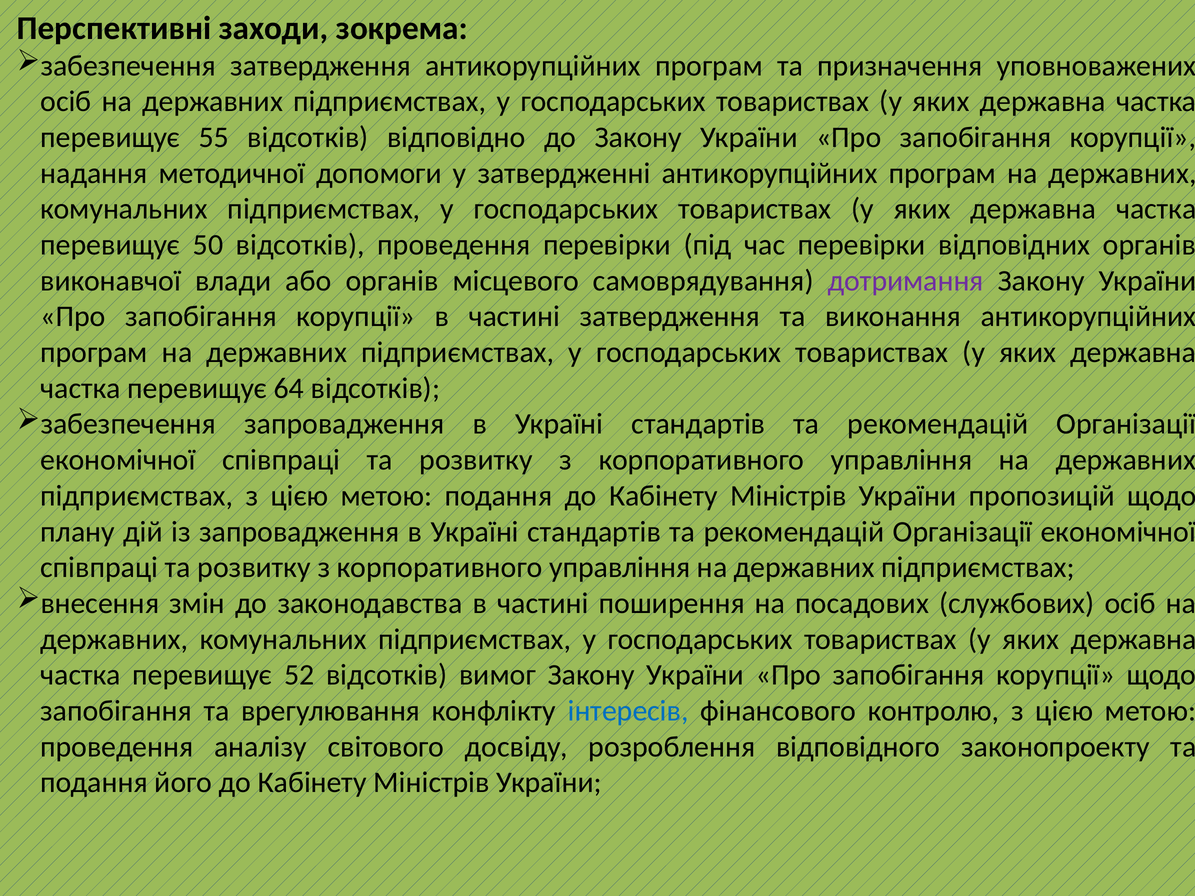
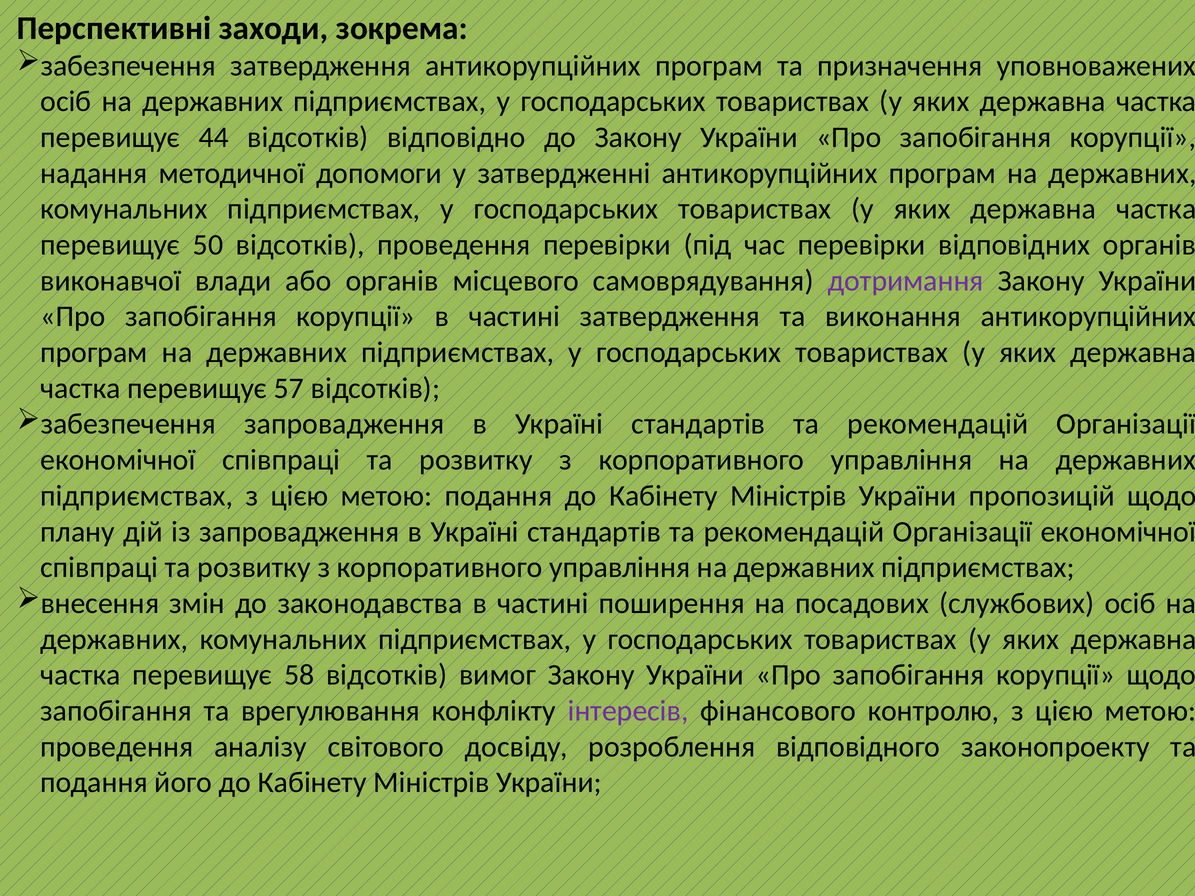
55: 55 -> 44
64: 64 -> 57
52: 52 -> 58
інтересів colour: blue -> purple
